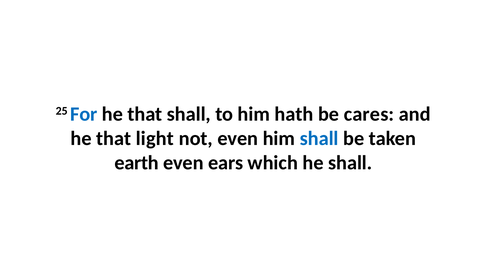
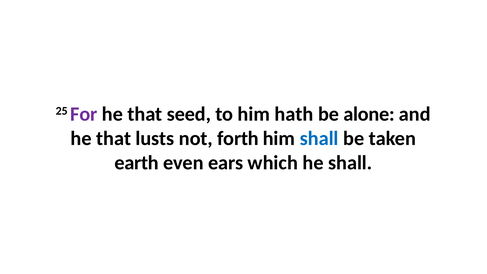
For colour: blue -> purple
that shall: shall -> seed
cares: cares -> alone
light: light -> lusts
not even: even -> forth
